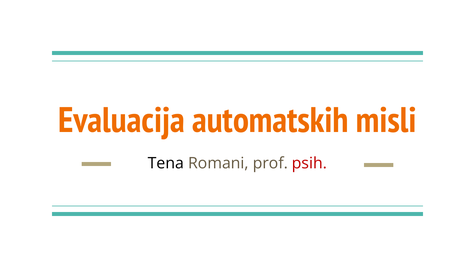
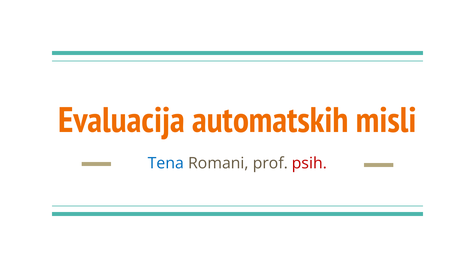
Tena colour: black -> blue
